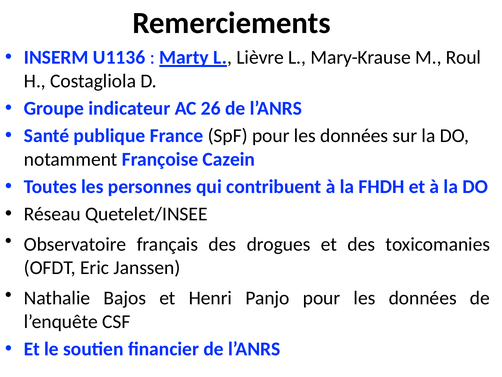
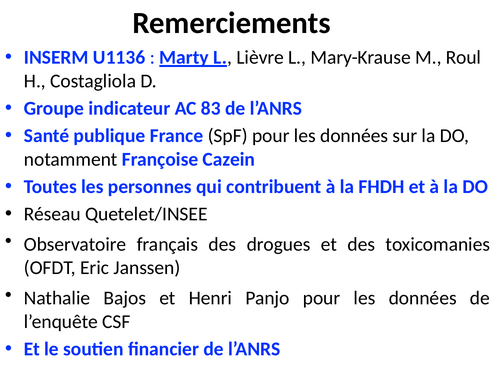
26: 26 -> 83
